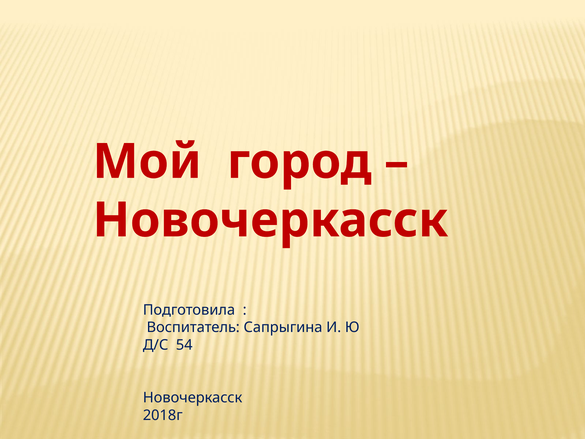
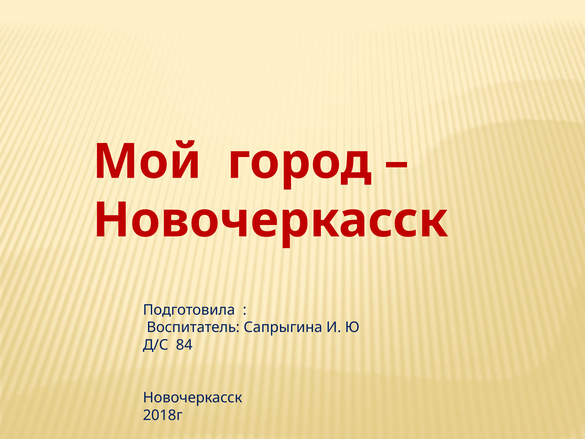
54: 54 -> 84
